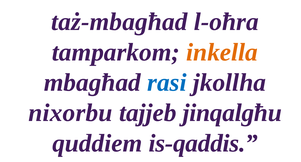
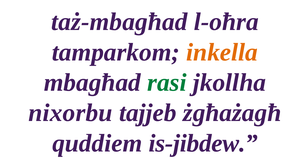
rasi colour: blue -> green
jinqalgħu: jinqalgħu -> żgħażagħ
is-qaddis: is-qaddis -> is-jibdew
